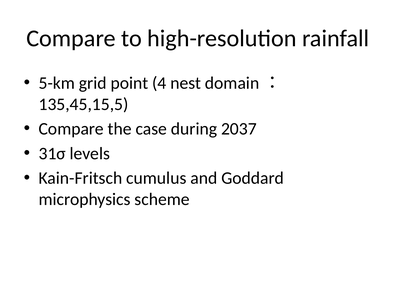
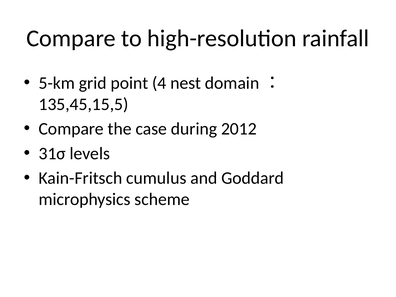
2037: 2037 -> 2012
